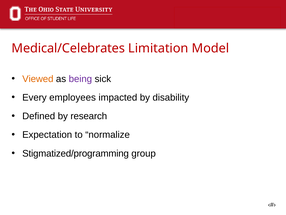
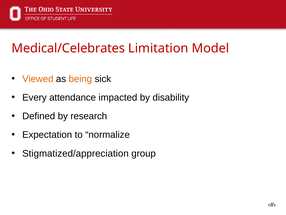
being colour: purple -> orange
employees: employees -> attendance
Stigmatized/programming: Stigmatized/programming -> Stigmatized/appreciation
